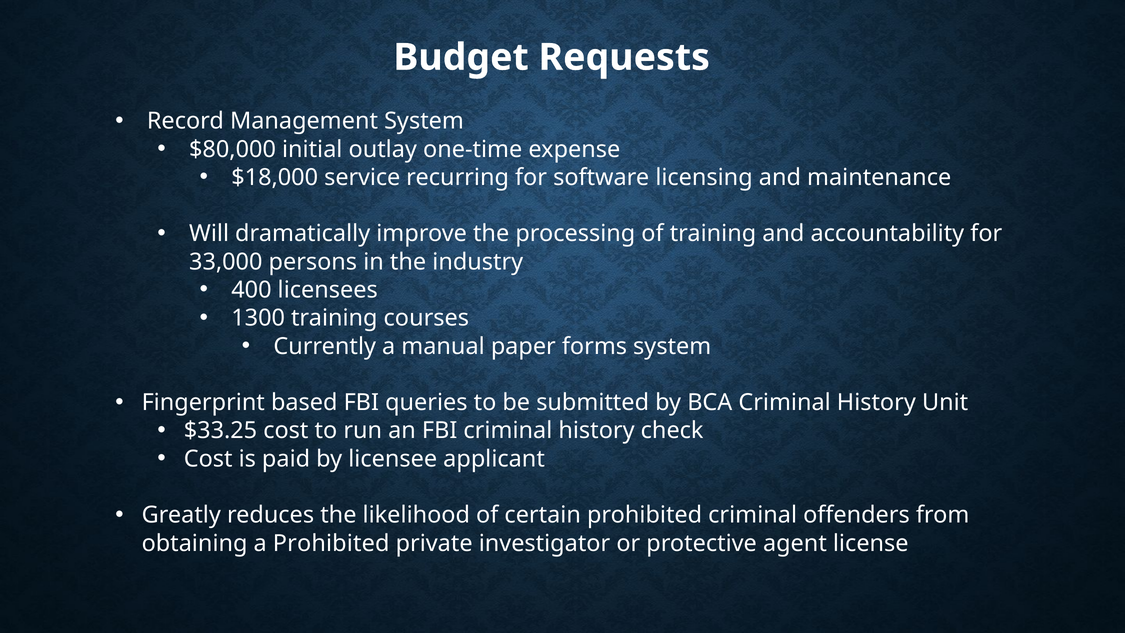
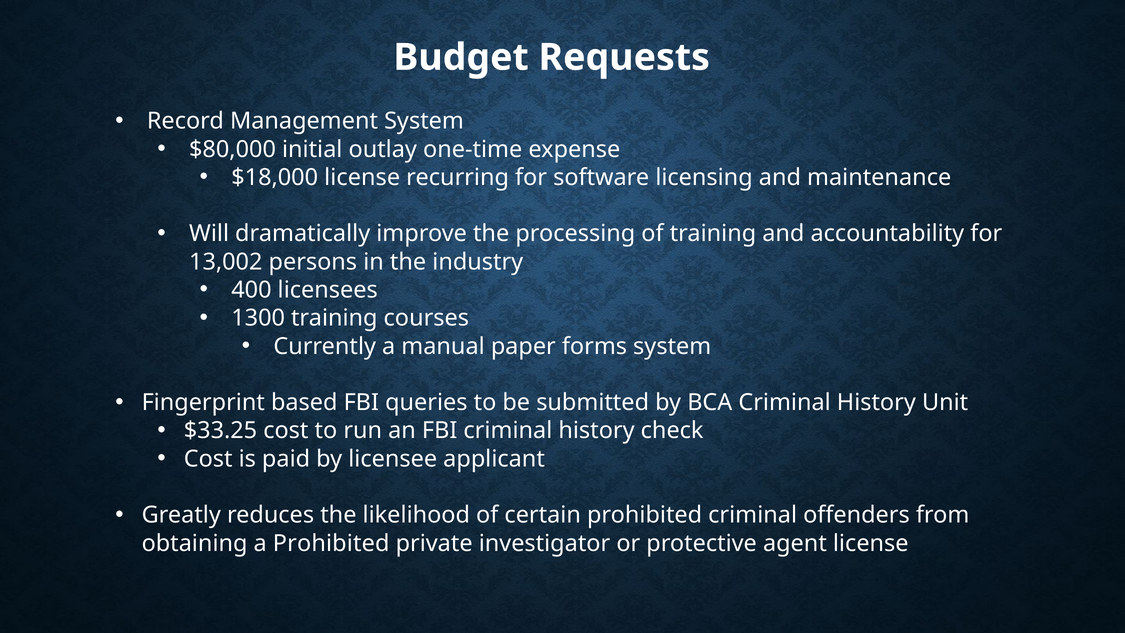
$18,000 service: service -> license
33,000: 33,000 -> 13,002
